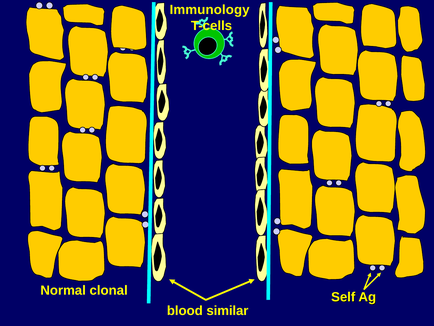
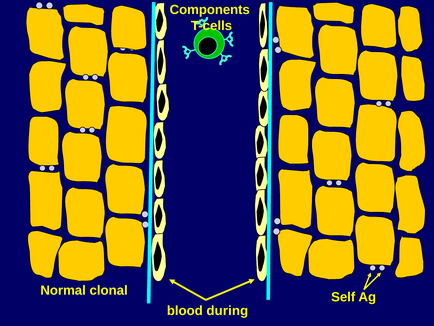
Immunology: Immunology -> Components
similar: similar -> during
